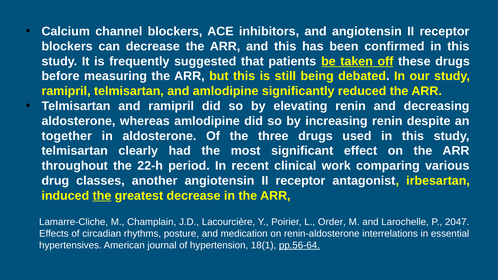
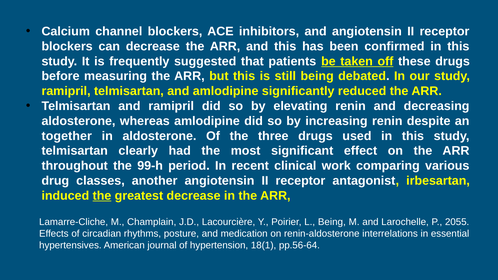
22-h: 22-h -> 99-h
L Order: Order -> Being
2047: 2047 -> 2055
pp.56-64 underline: present -> none
